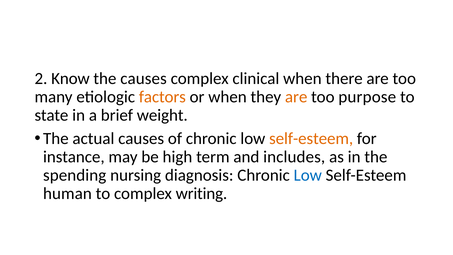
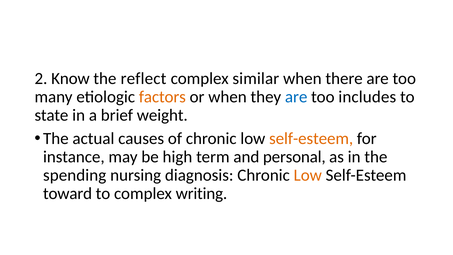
the causes: causes -> reflect
clinical: clinical -> similar
are at (296, 97) colour: orange -> blue
purpose: purpose -> includes
includes: includes -> personal
Low at (308, 175) colour: blue -> orange
human: human -> toward
